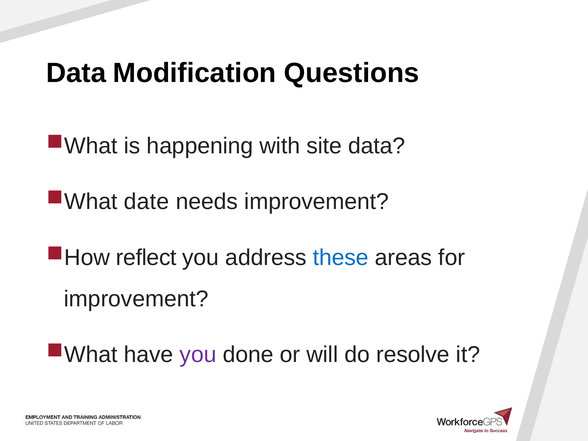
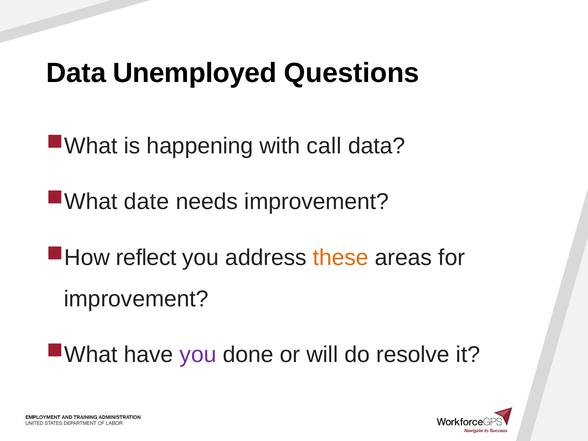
Modification: Modification -> Unemployed
site: site -> call
these colour: blue -> orange
